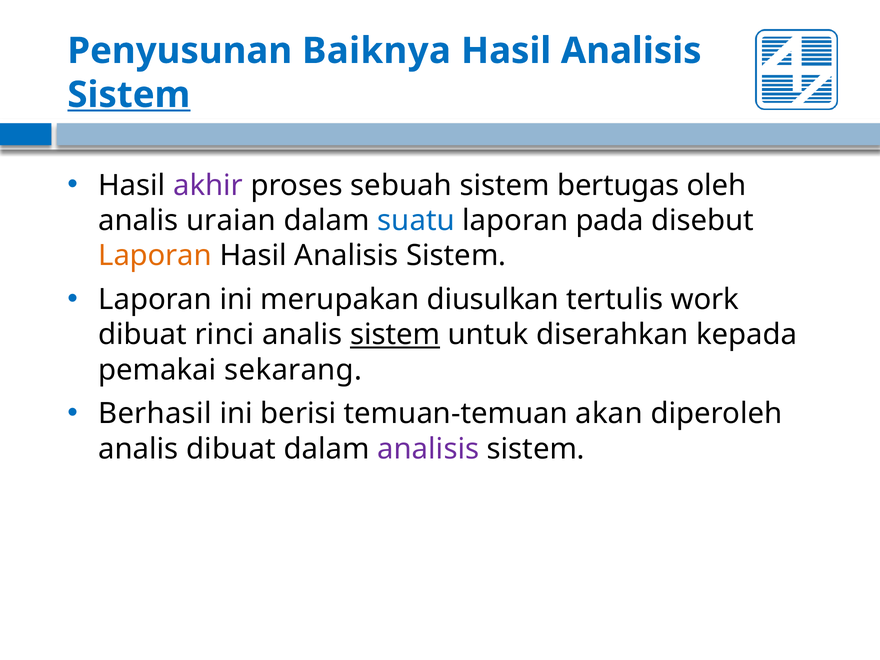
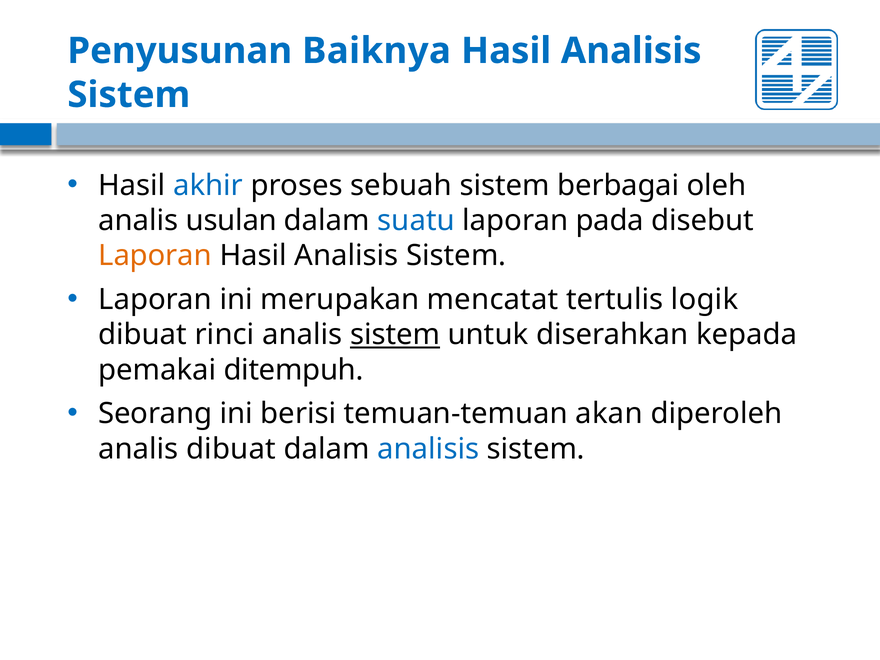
Sistem at (129, 95) underline: present -> none
akhir colour: purple -> blue
bertugas: bertugas -> berbagai
uraian: uraian -> usulan
diusulkan: diusulkan -> mencatat
work: work -> logik
sekarang: sekarang -> ditempuh
Berhasil: Berhasil -> Seorang
analisis at (428, 449) colour: purple -> blue
